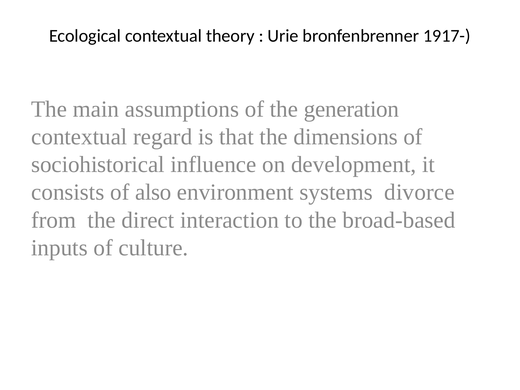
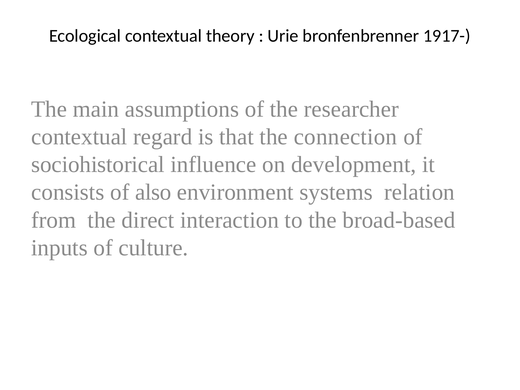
generation: generation -> researcher
dimensions: dimensions -> connection
divorce: divorce -> relation
